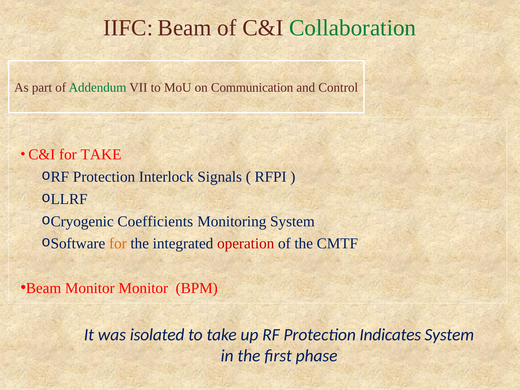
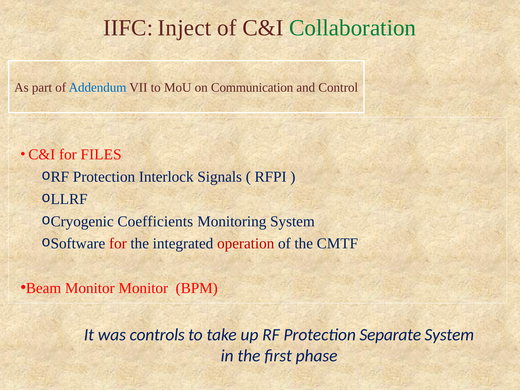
IIFC Beam: Beam -> Inject
Addendum colour: green -> blue
for TAKE: TAKE -> FILES
for at (118, 244) colour: orange -> red
isolated: isolated -> controls
Indicates: Indicates -> Separate
